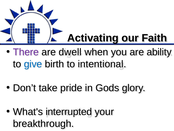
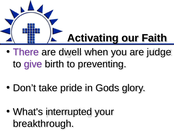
ability: ability -> judge
give colour: blue -> purple
intentional: intentional -> preventing
